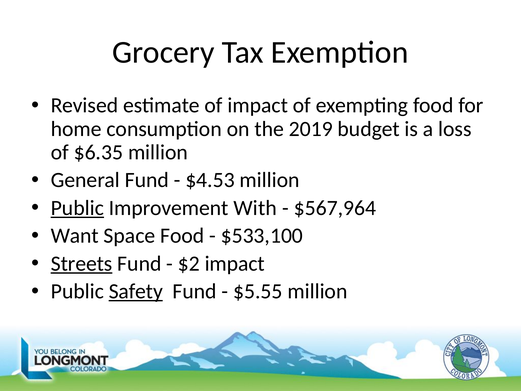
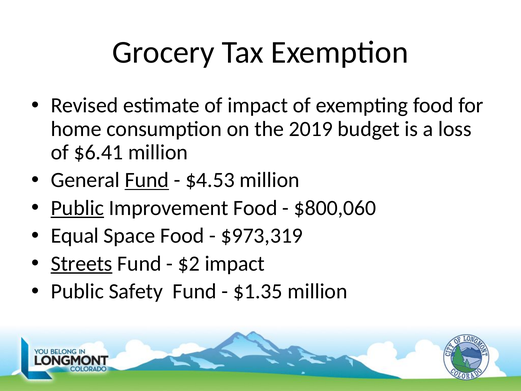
$6.35: $6.35 -> $6.41
Fund at (147, 180) underline: none -> present
Improvement With: With -> Food
$567,964: $567,964 -> $800,060
Want: Want -> Equal
$533,100: $533,100 -> $973,319
Safety underline: present -> none
$5.55: $5.55 -> $1.35
